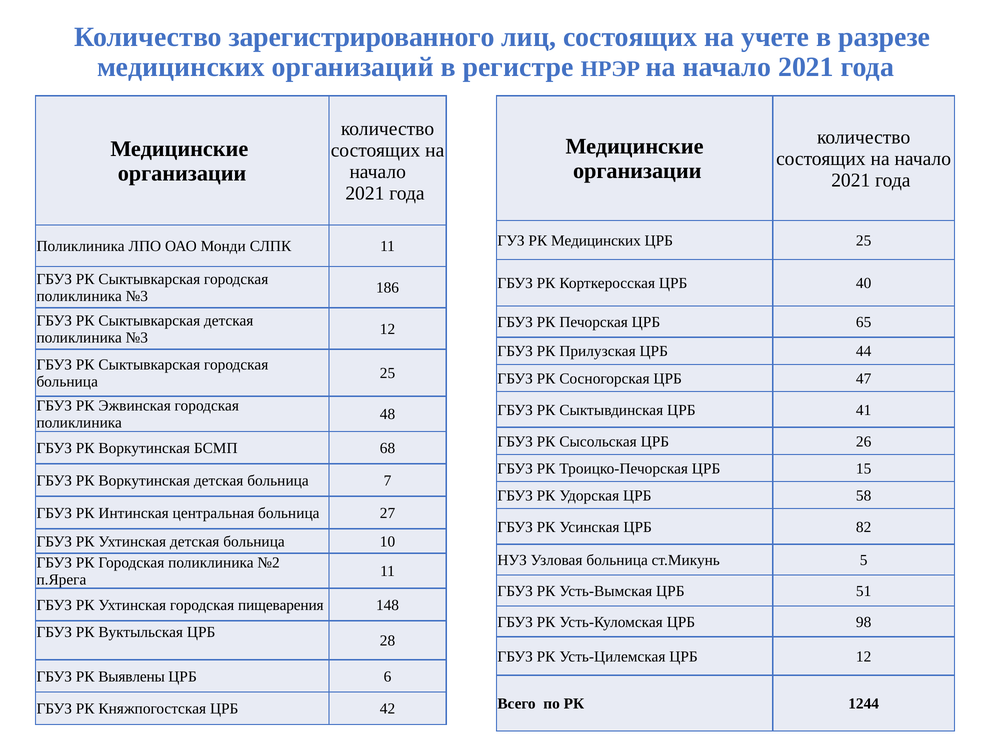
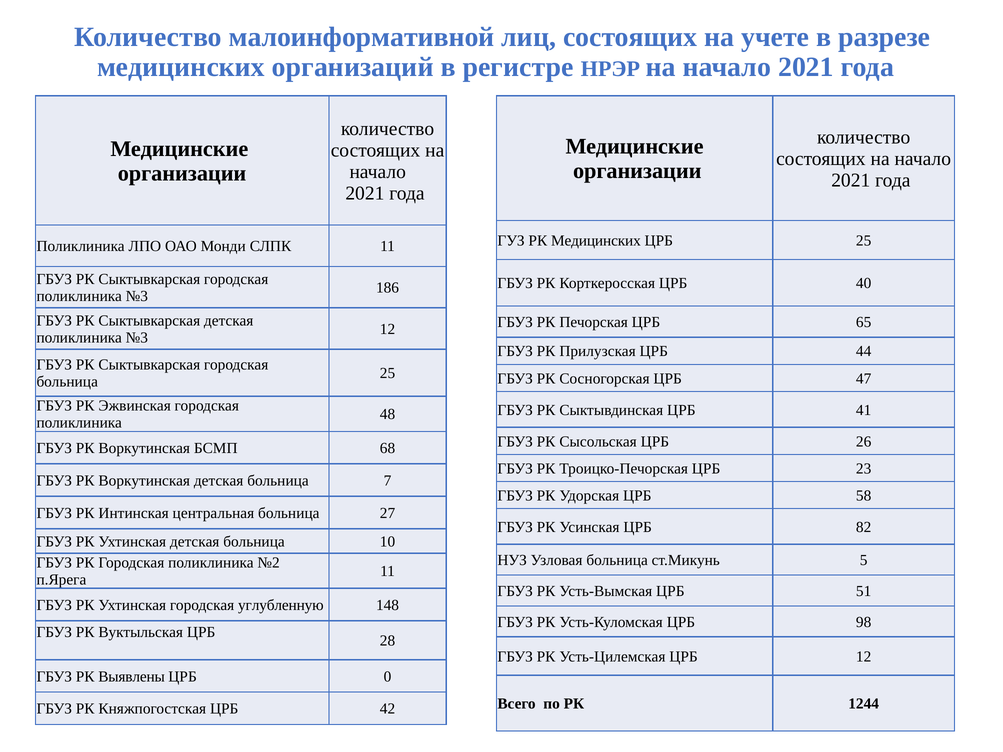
зарегистрированного: зарегистрированного -> малоинформативной
15: 15 -> 23
пищеварения: пищеварения -> углубленную
6: 6 -> 0
